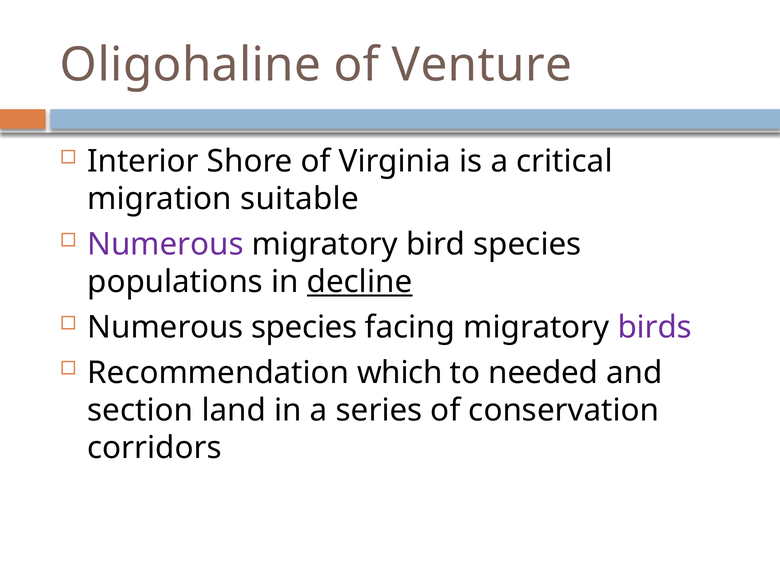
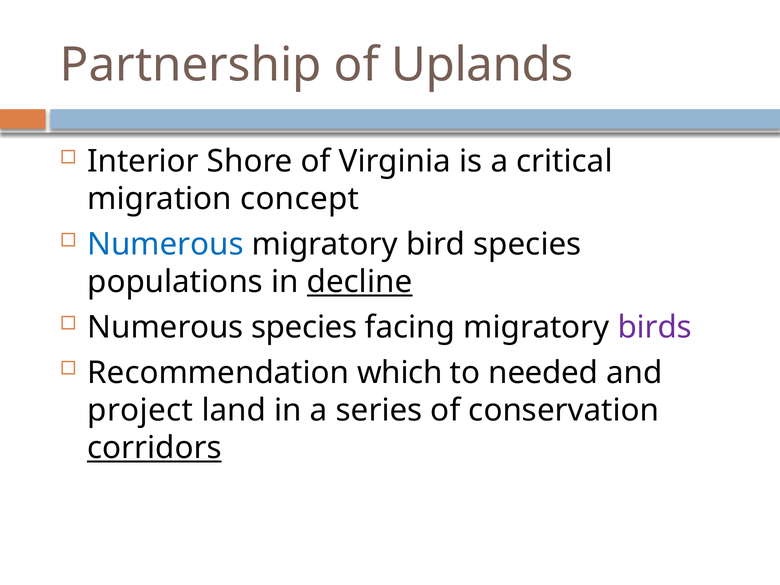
Oligohaline: Oligohaline -> Partnership
Venture: Venture -> Uplands
suitable: suitable -> concept
Numerous at (165, 244) colour: purple -> blue
section: section -> project
corridors underline: none -> present
